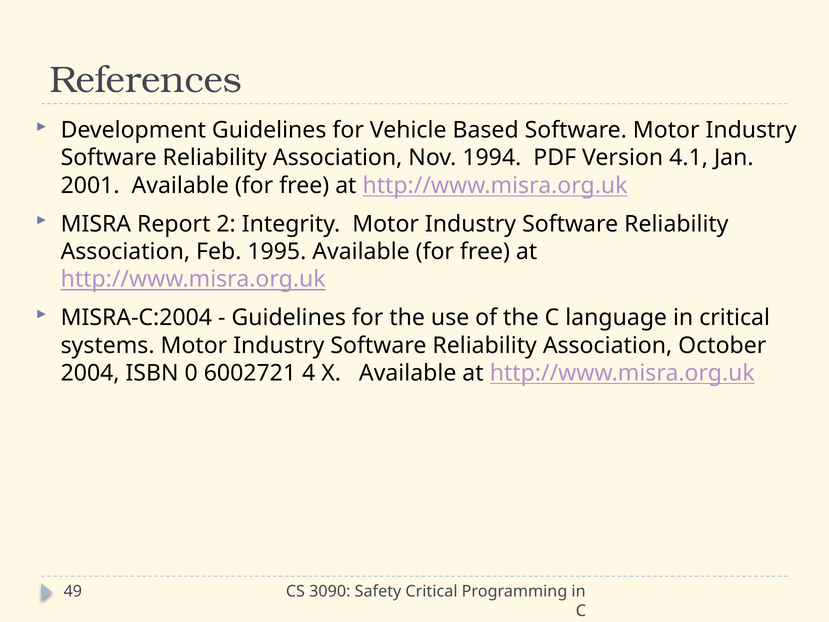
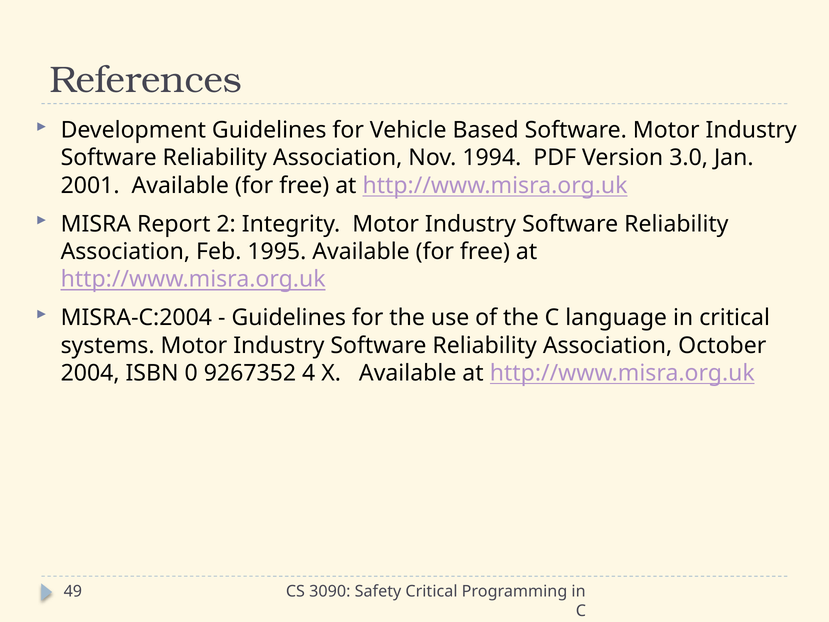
4.1: 4.1 -> 3.0
6002721: 6002721 -> 9267352
